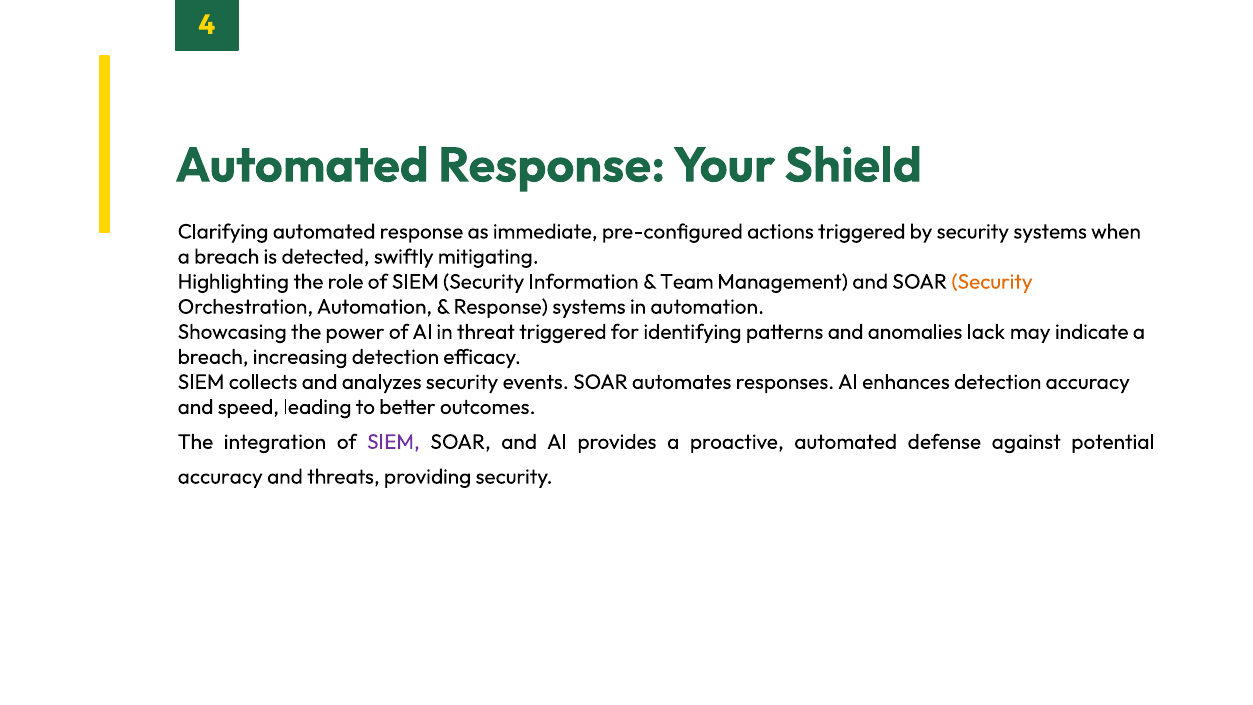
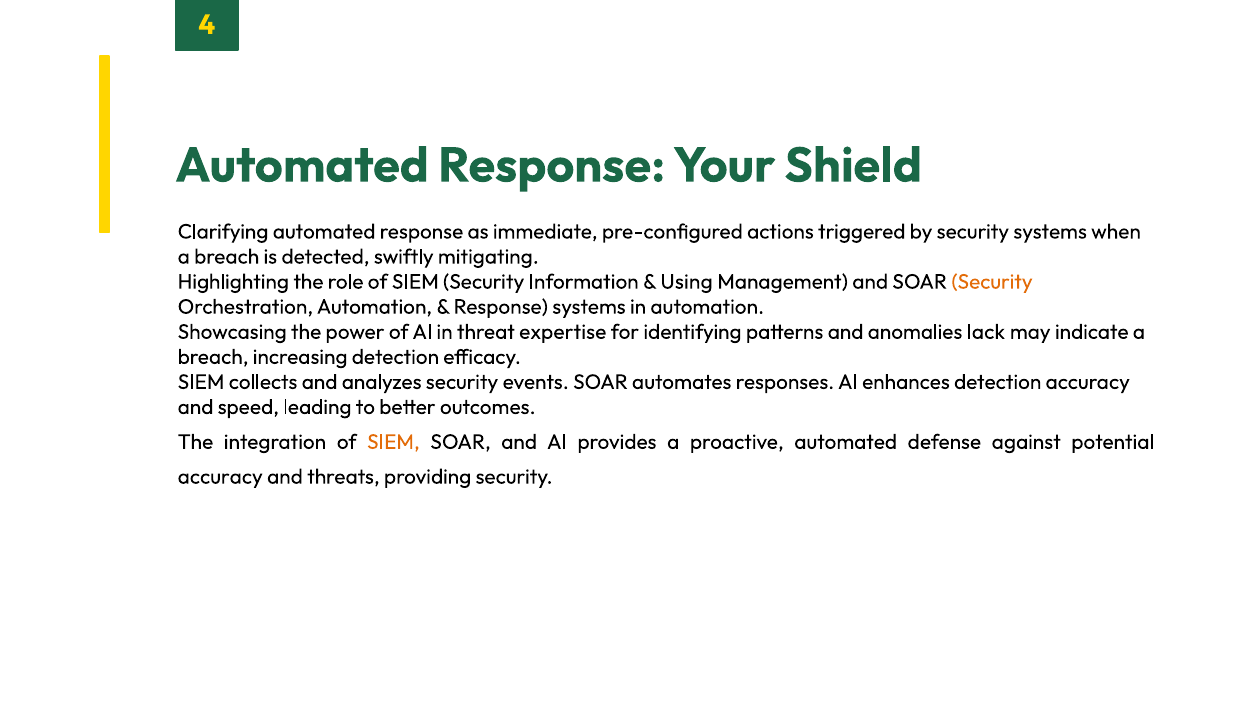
Team: Team -> Using
threat triggered: triggered -> expertise
SIEM at (393, 442) colour: purple -> orange
